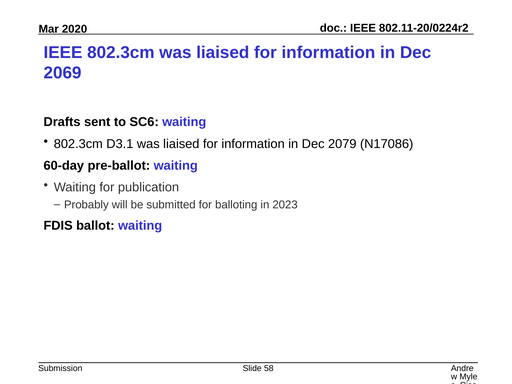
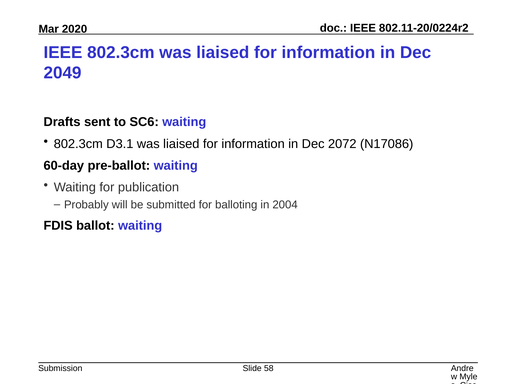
2069: 2069 -> 2049
2079: 2079 -> 2072
2023: 2023 -> 2004
